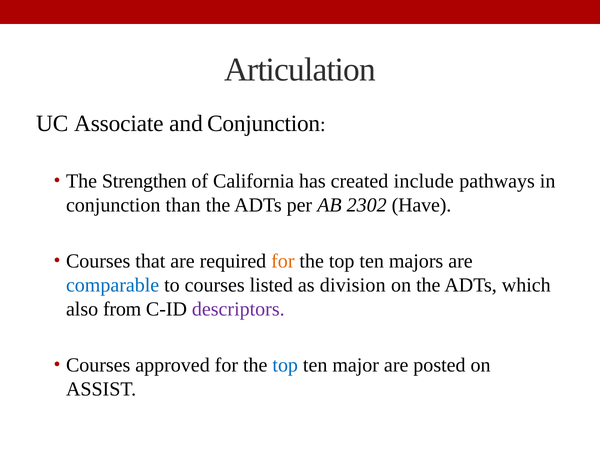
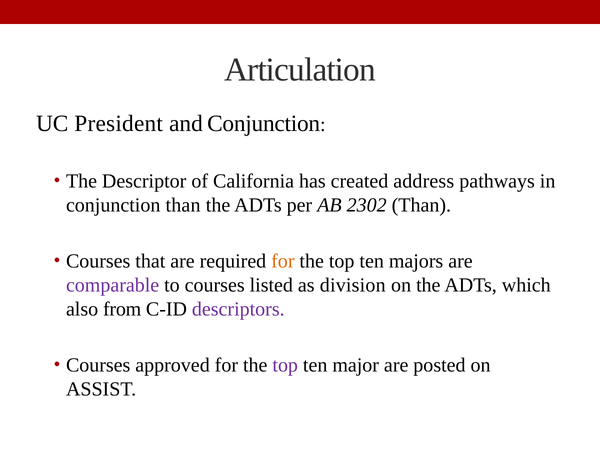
Associate: Associate -> President
Strengthen: Strengthen -> Descriptor
include: include -> address
2302 Have: Have -> Than
comparable colour: blue -> purple
top at (285, 365) colour: blue -> purple
